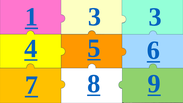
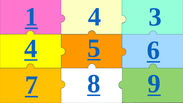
3 at (95, 17): 3 -> 4
